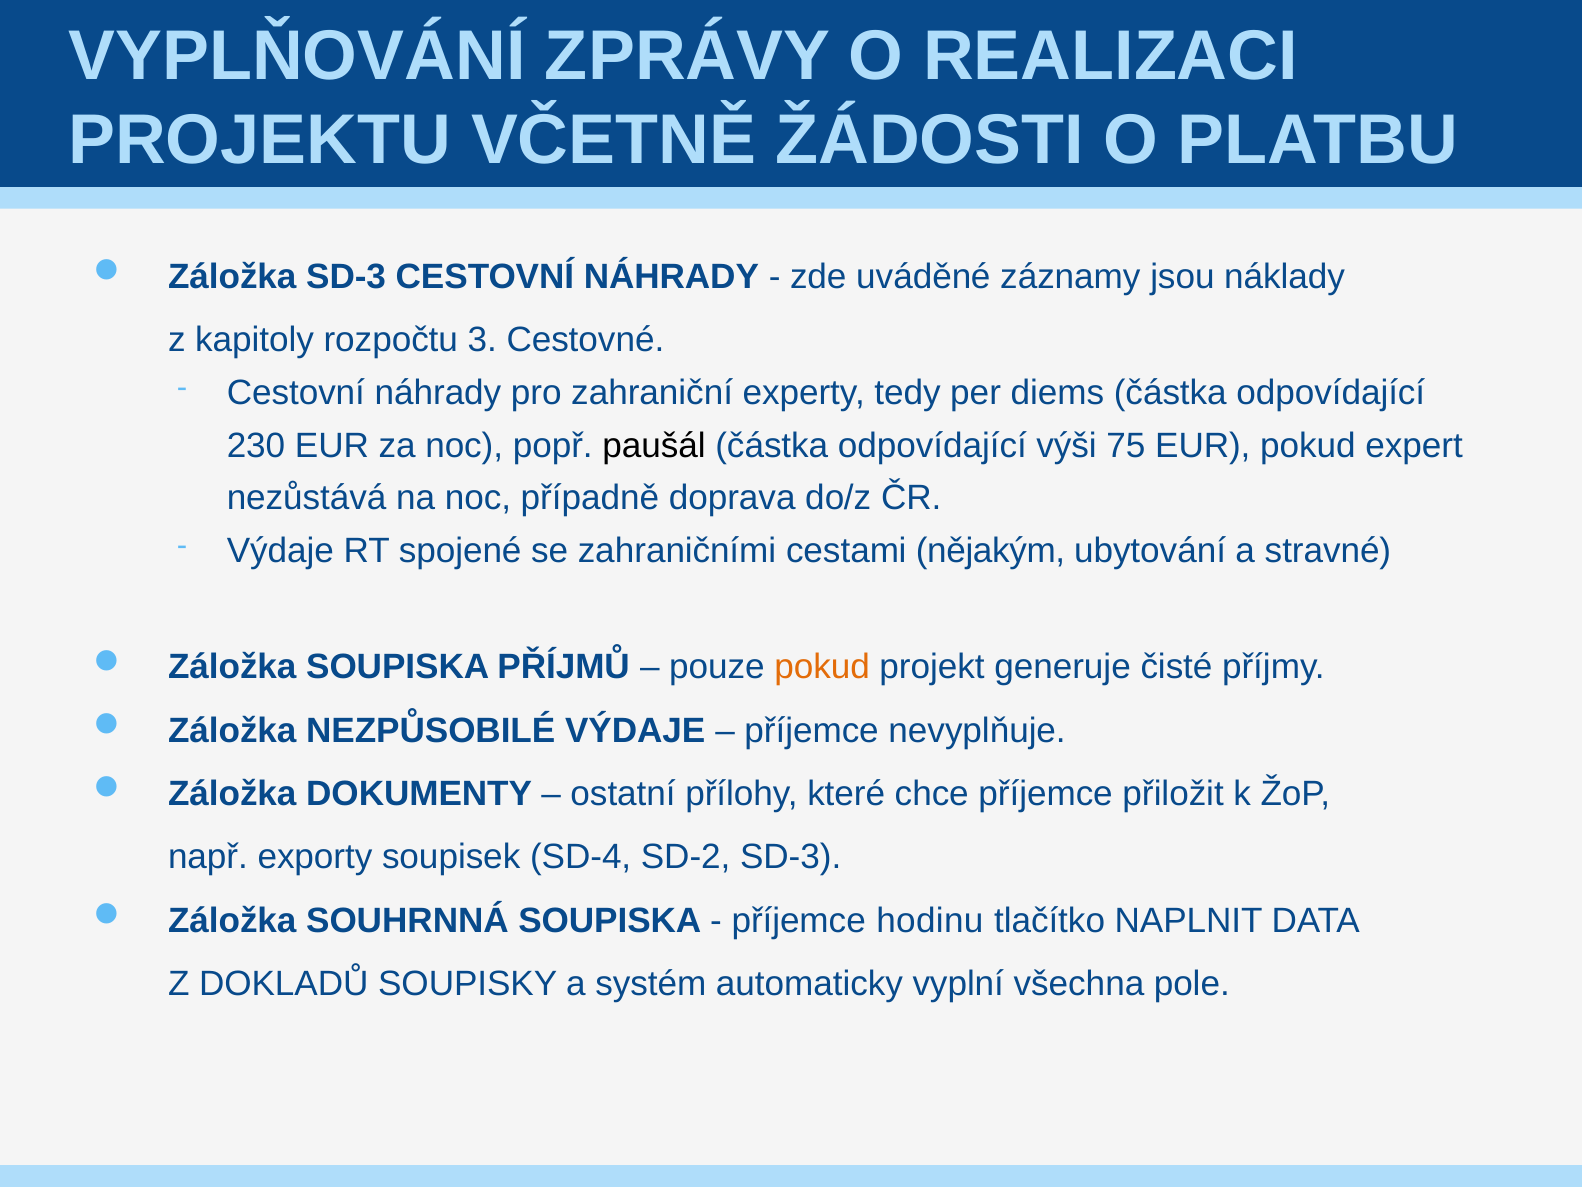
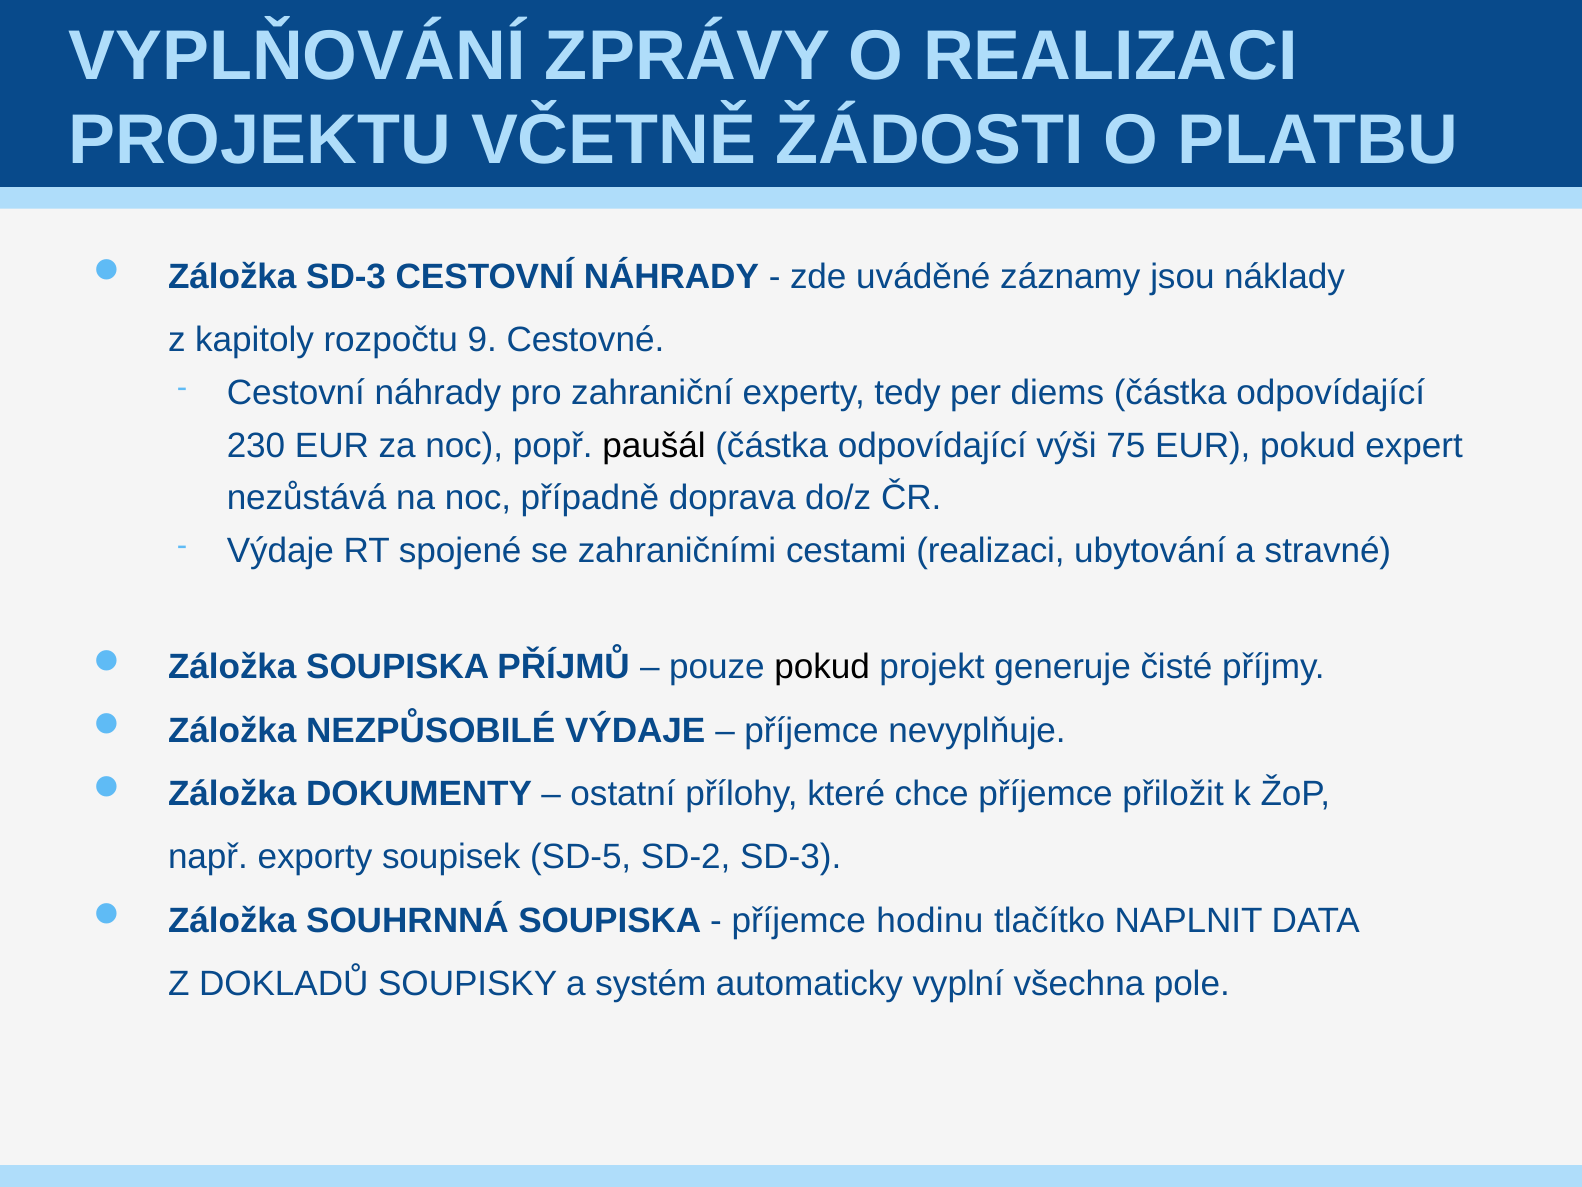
3: 3 -> 9
cestami nějakým: nějakým -> realizaci
pokud at (822, 667) colour: orange -> black
SD-4: SD-4 -> SD-5
